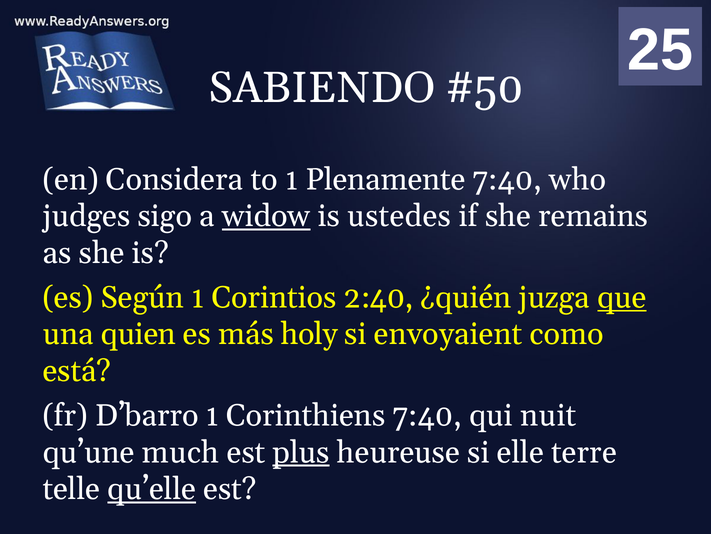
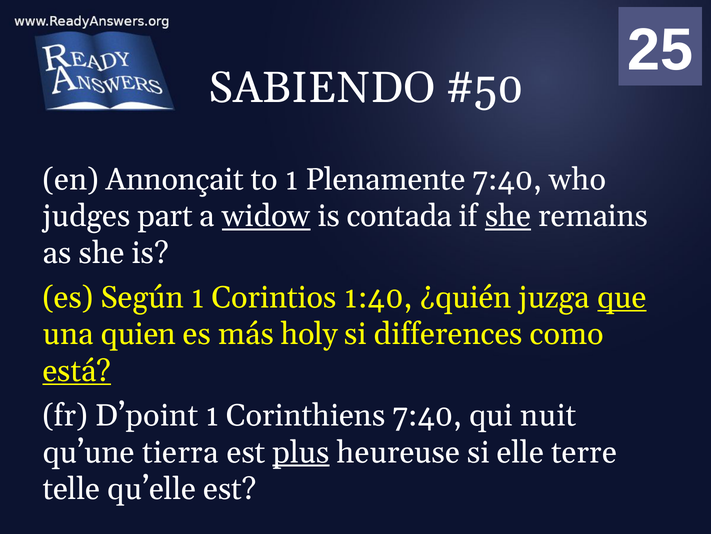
Considera: Considera -> Annonçait
sigo: sigo -> part
ustedes: ustedes -> contada
she at (508, 216) underline: none -> present
2:40: 2:40 -> 1:40
envoyaient: envoyaient -> differences
está underline: none -> present
D’barro: D’barro -> D’point
much: much -> tierra
qu’elle underline: present -> none
